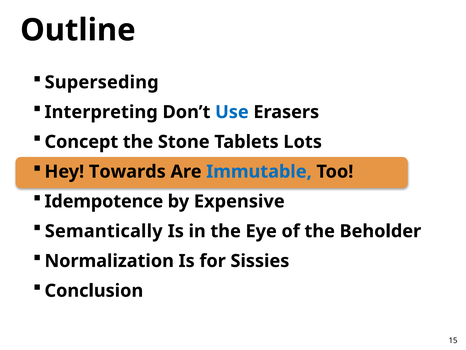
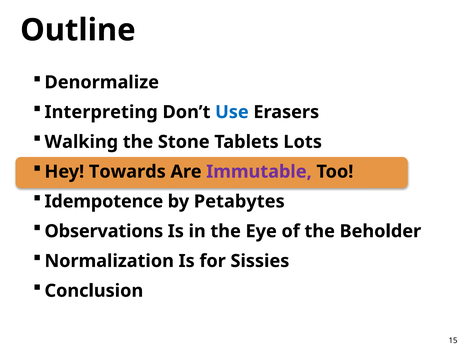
Superseding: Superseding -> Denormalize
Concept: Concept -> Walking
Immutable colour: blue -> purple
Expensive: Expensive -> Petabytes
Semantically: Semantically -> Observations
